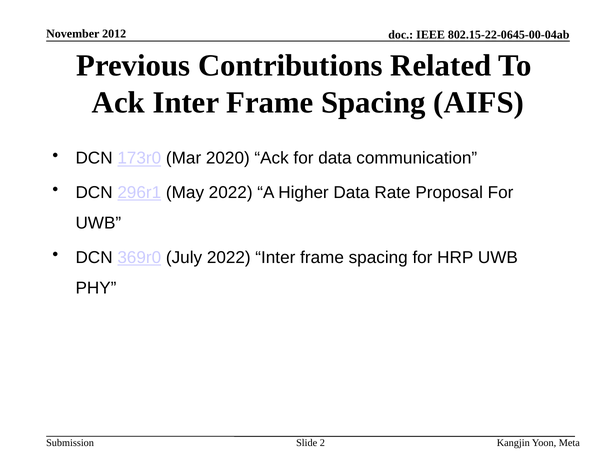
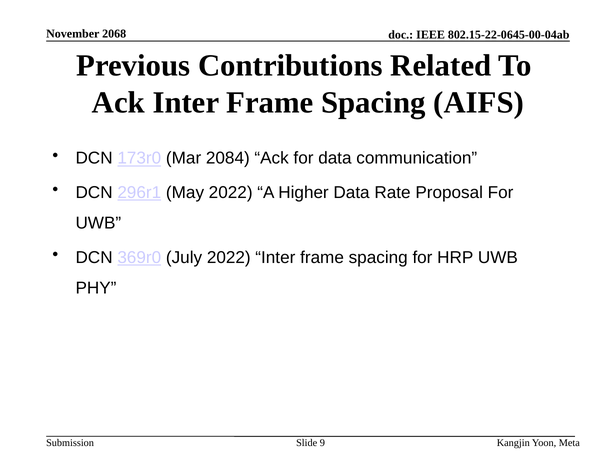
2012: 2012 -> 2068
2020: 2020 -> 2084
2: 2 -> 9
